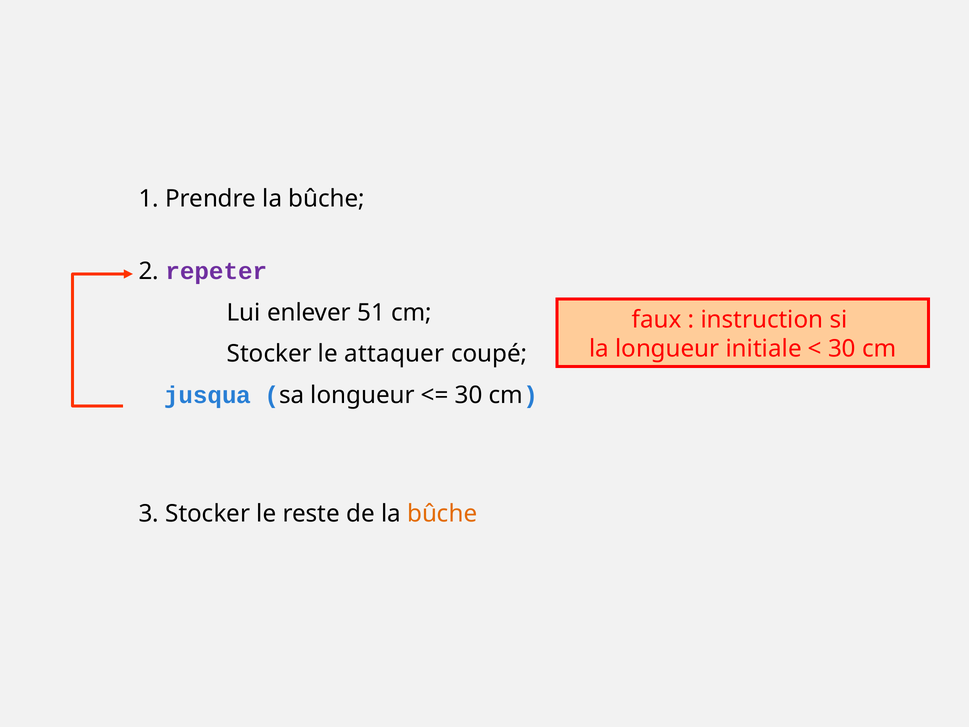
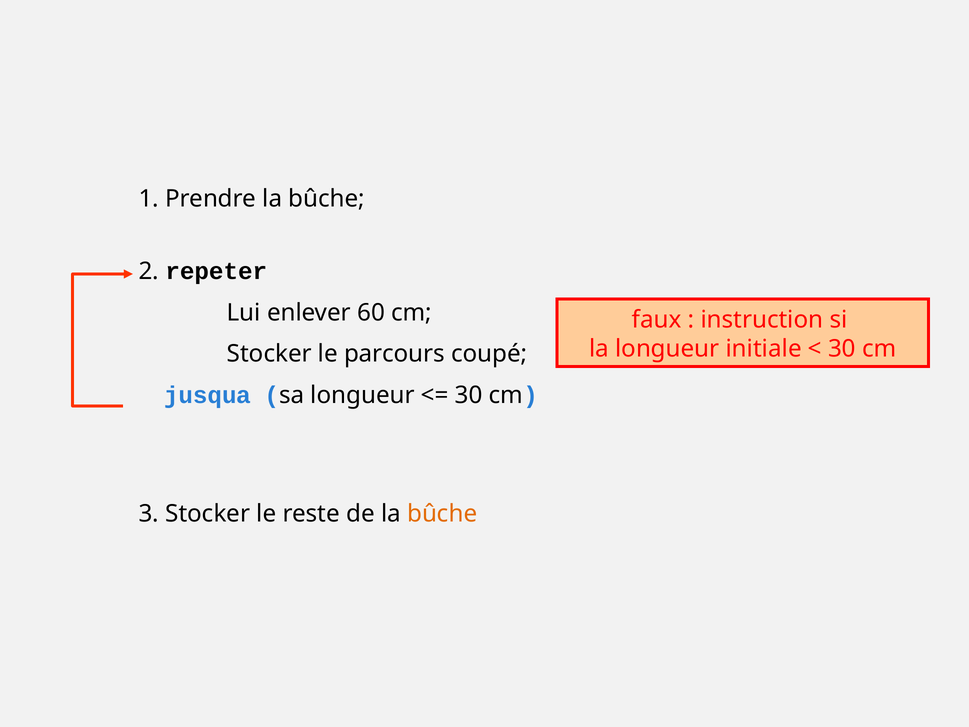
repeter colour: purple -> black
51: 51 -> 60
attaquer: attaquer -> parcours
